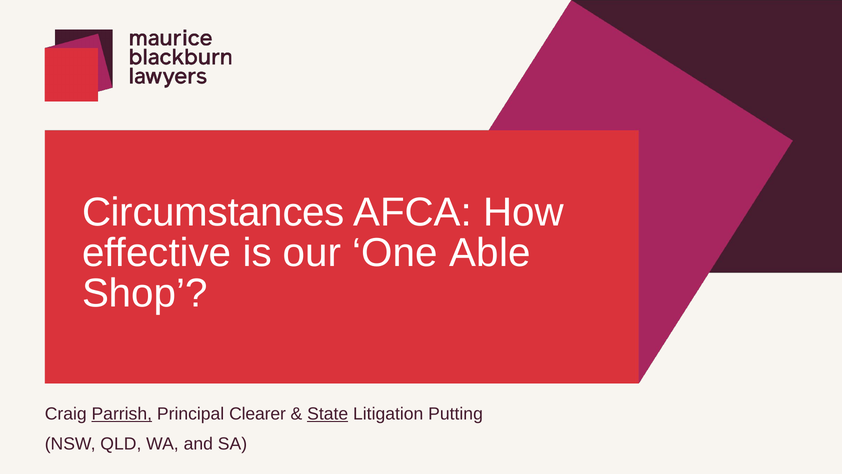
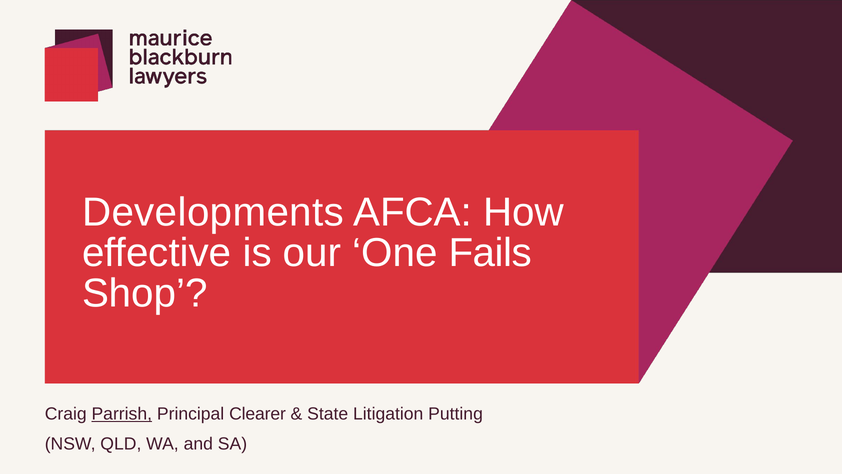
Circumstances: Circumstances -> Developments
Able: Able -> Fails
State underline: present -> none
